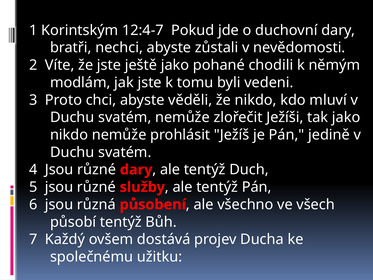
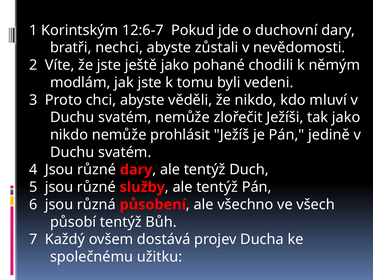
12:4-7: 12:4-7 -> 12:6-7
